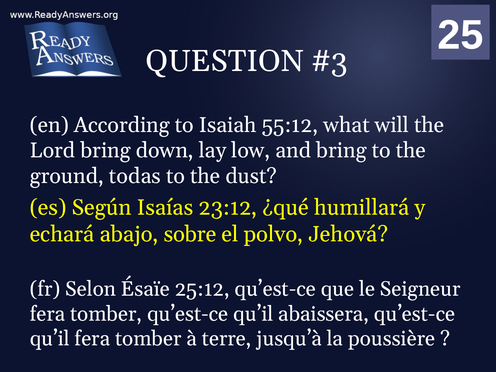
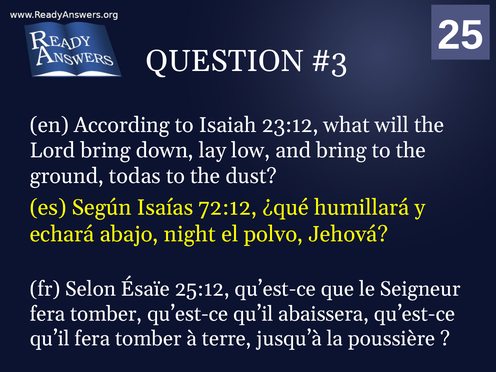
55:12: 55:12 -> 23:12
23:12: 23:12 -> 72:12
sobre: sobre -> night
